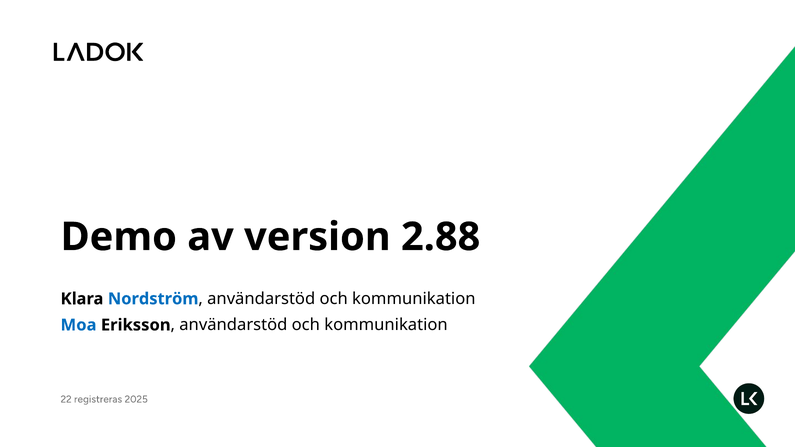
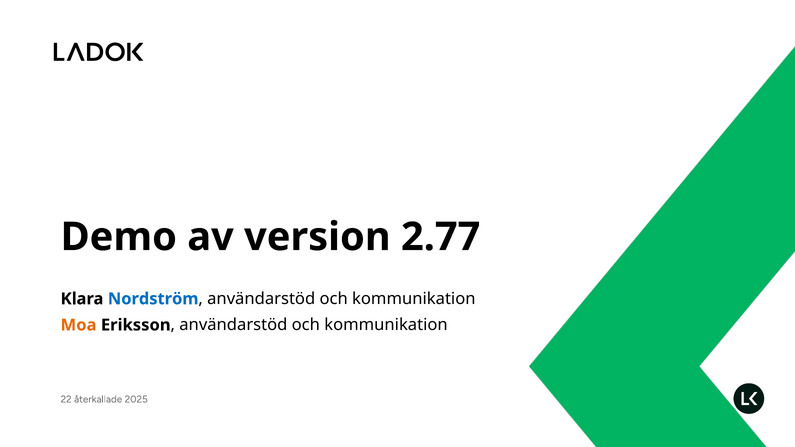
2.88: 2.88 -> 2.77
Moa colour: blue -> orange
registreras: registreras -> återkallade
